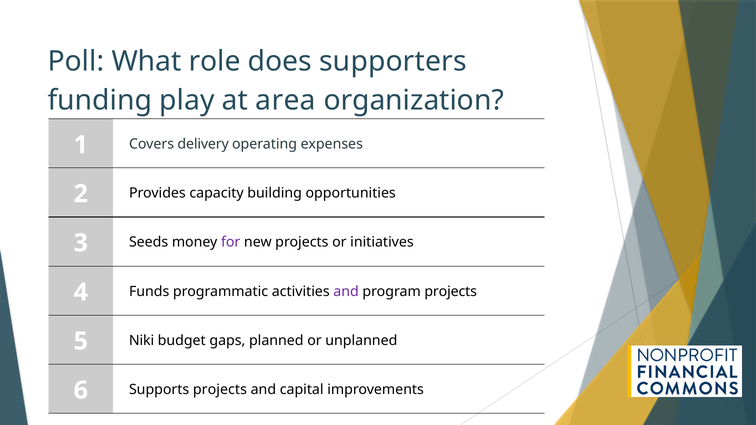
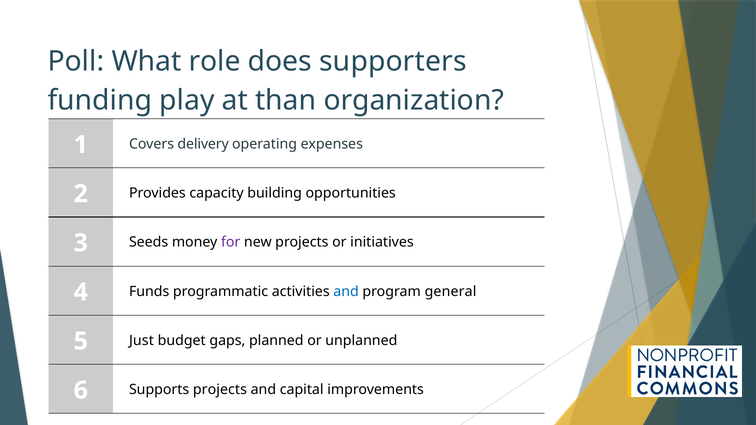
area: area -> than
and at (346, 292) colour: purple -> blue
program projects: projects -> general
Niki: Niki -> Just
